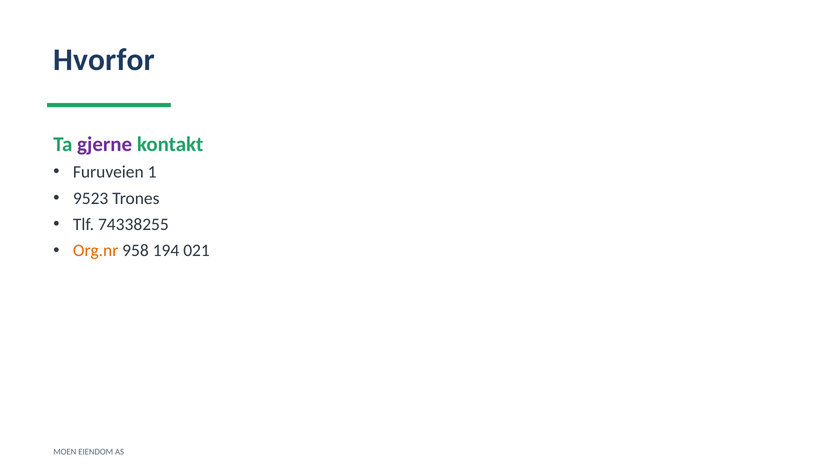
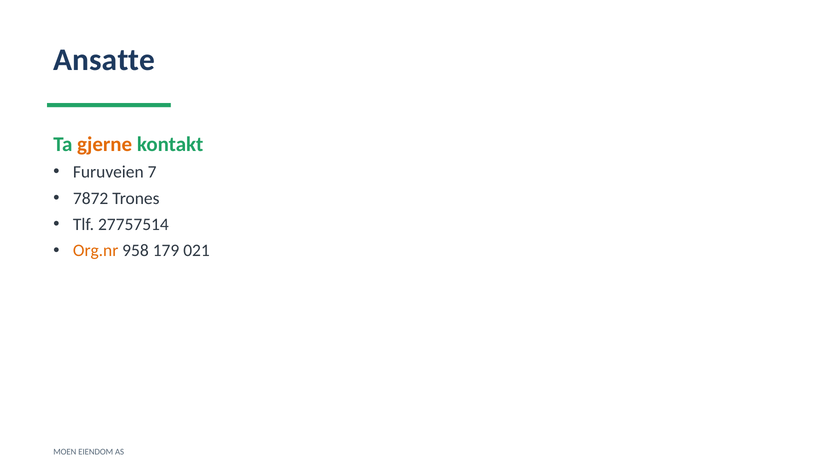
Hvorfor: Hvorfor -> Ansatte
gjerne colour: purple -> orange
1: 1 -> 7
9523: 9523 -> 7872
74338255: 74338255 -> 27757514
194: 194 -> 179
